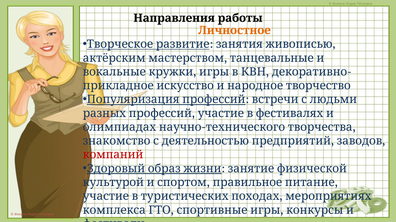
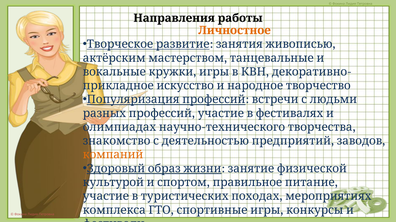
компаний colour: red -> orange
